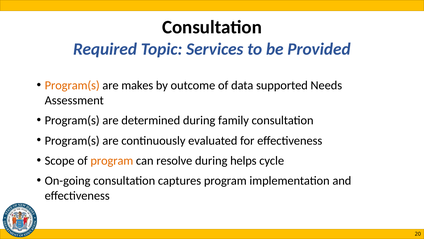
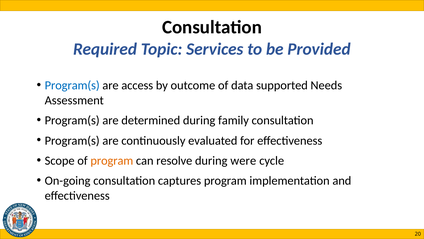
Program(s at (72, 85) colour: orange -> blue
makes: makes -> access
helps: helps -> were
